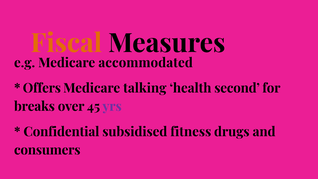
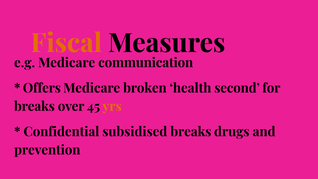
accommodated: accommodated -> communication
talking: talking -> broken
yrs colour: purple -> orange
subsidised fitness: fitness -> breaks
consumers: consumers -> prevention
